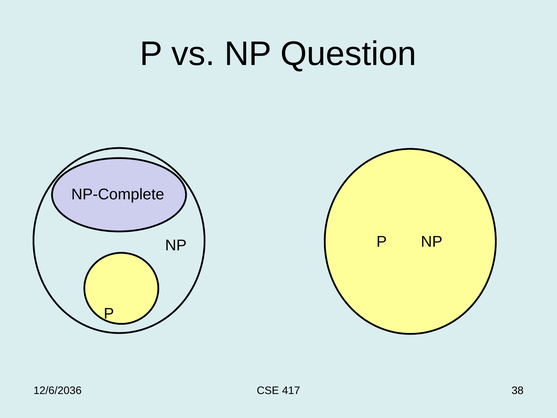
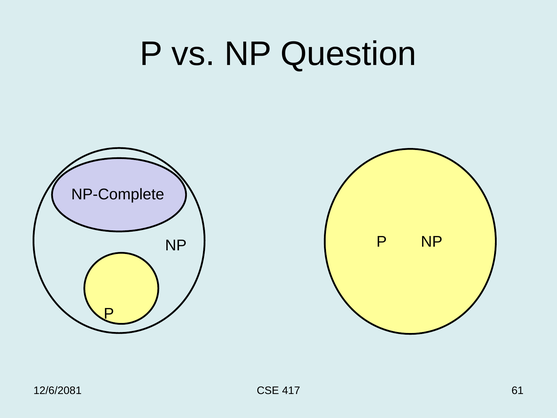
12/6/2036: 12/6/2036 -> 12/6/2081
38: 38 -> 61
